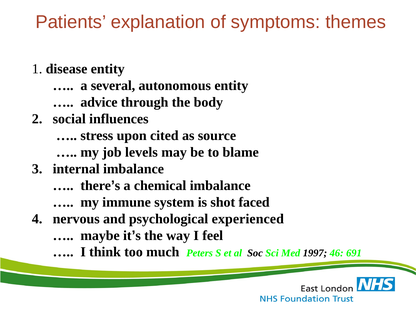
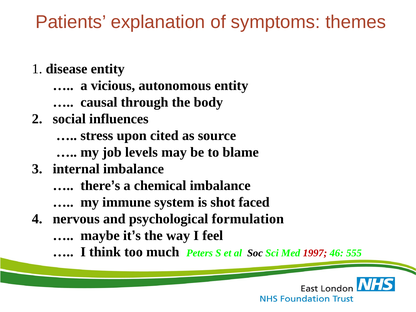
several: several -> vicious
advice: advice -> causal
experienced: experienced -> formulation
1997 colour: black -> red
691: 691 -> 555
